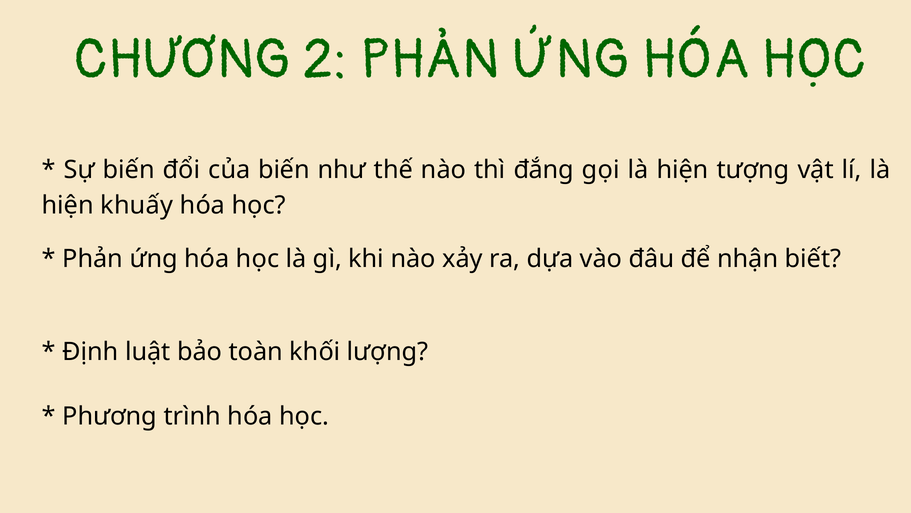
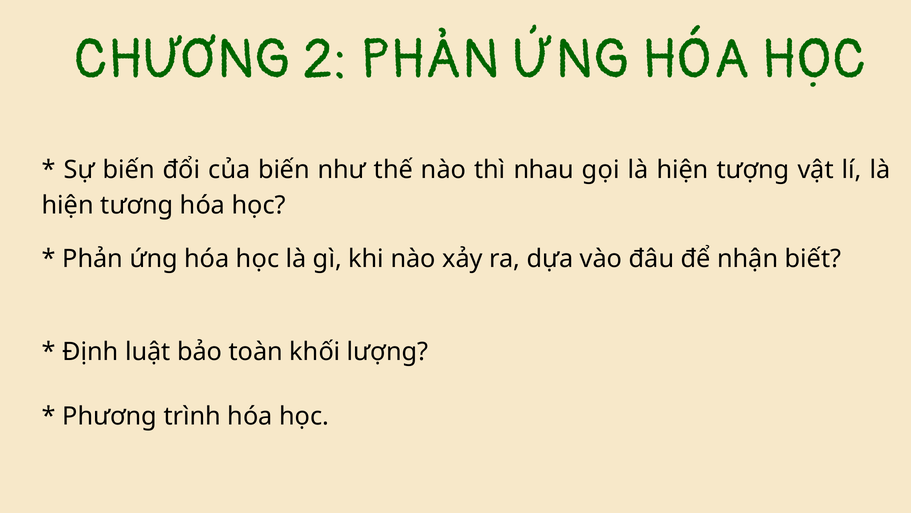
đắng: đắng -> nhau
khuấy: khuấy -> tương
